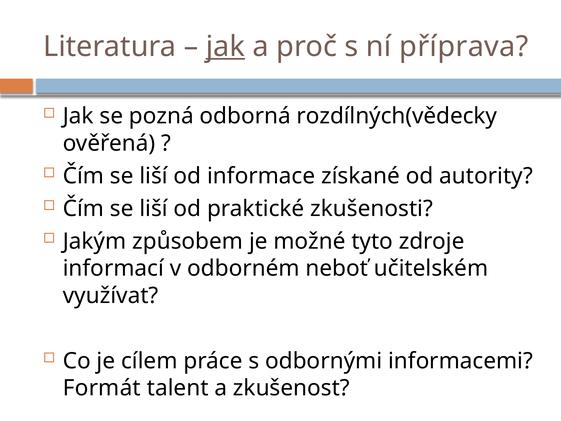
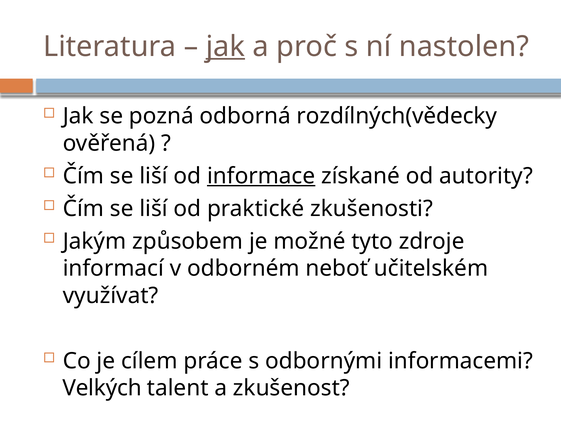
příprava: příprava -> nastolen
informace underline: none -> present
Formát: Formát -> Velkých
